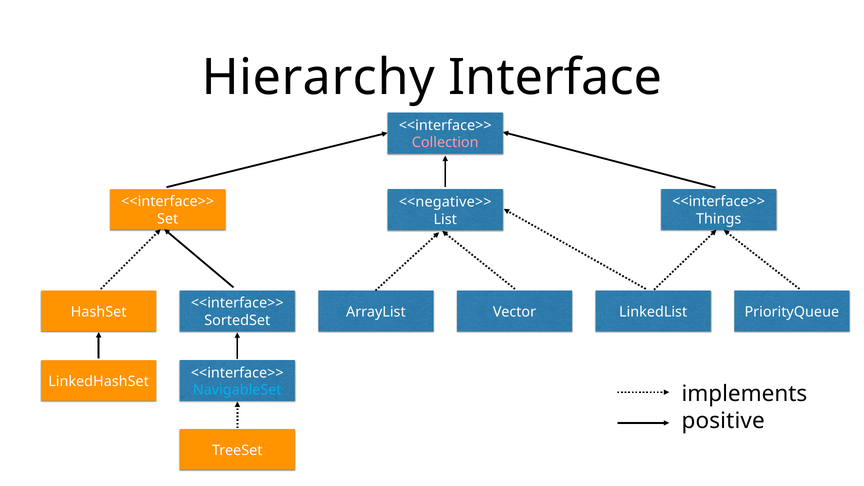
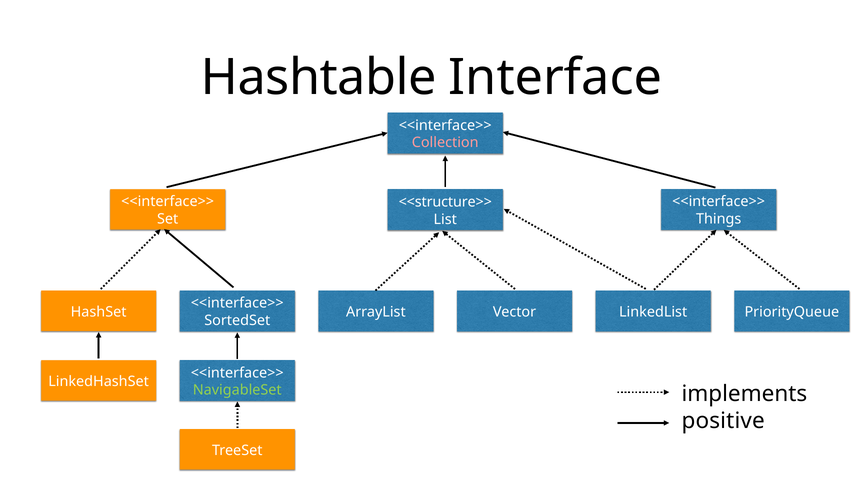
Hierarchy: Hierarchy -> Hashtable
<<negative>>: <<negative>> -> <<structure>>
NavigableSet colour: light blue -> light green
